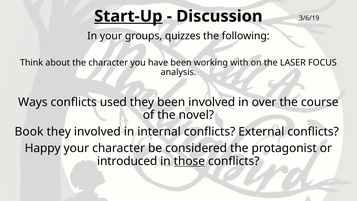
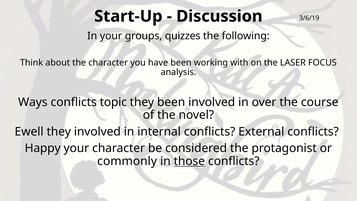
Start-Up underline: present -> none
used: used -> topic
Book: Book -> Ewell
introduced: introduced -> commonly
